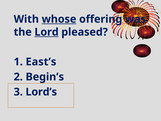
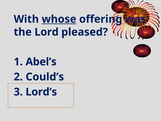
Lord underline: present -> none
East’s: East’s -> Abel’s
Begin’s: Begin’s -> Could’s
